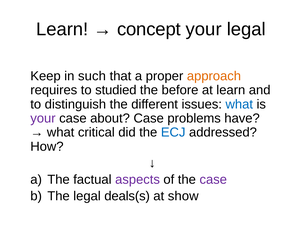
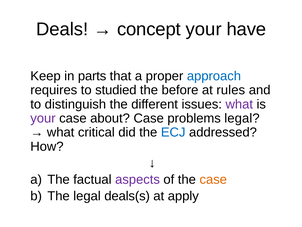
Learn at (62, 29): Learn -> Deals
your legal: legal -> have
such: such -> parts
approach colour: orange -> blue
at learn: learn -> rules
what at (239, 104) colour: blue -> purple
problems have: have -> legal
case at (213, 179) colour: purple -> orange
show: show -> apply
